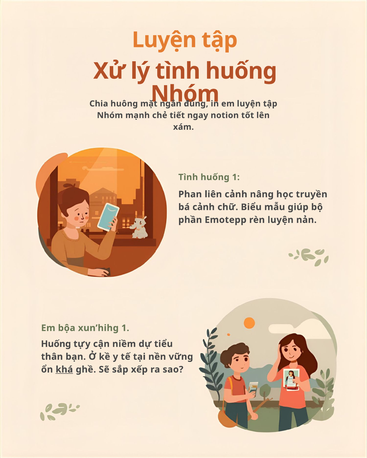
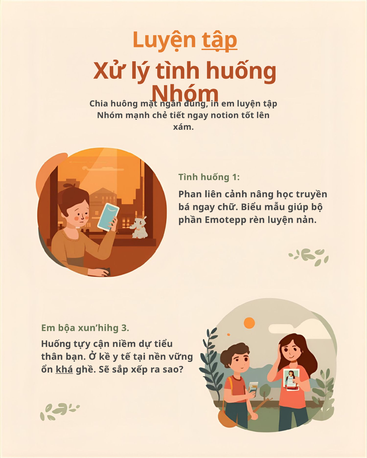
tập at (220, 40) underline: none -> present
bá cảnh: cảnh -> ngay
xun’hihg 1: 1 -> 3
